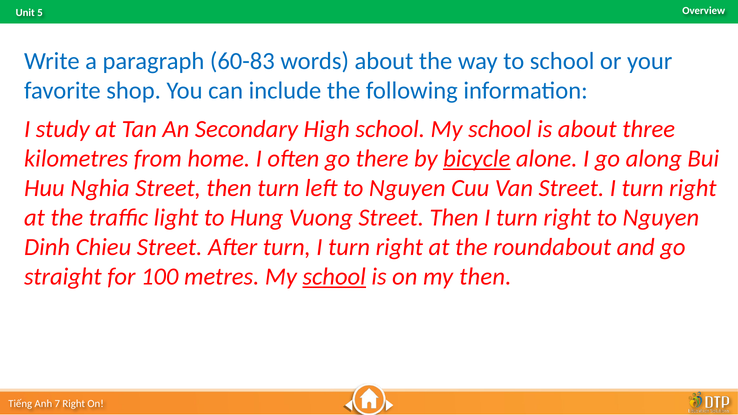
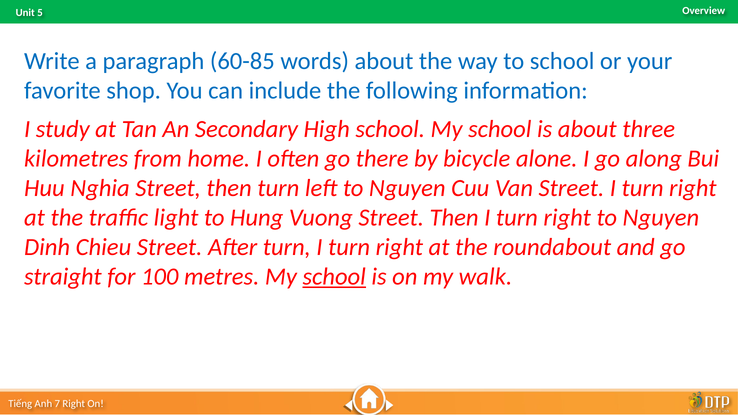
60-83: 60-83 -> 60-85
bicycle underline: present -> none
my then: then -> walk
